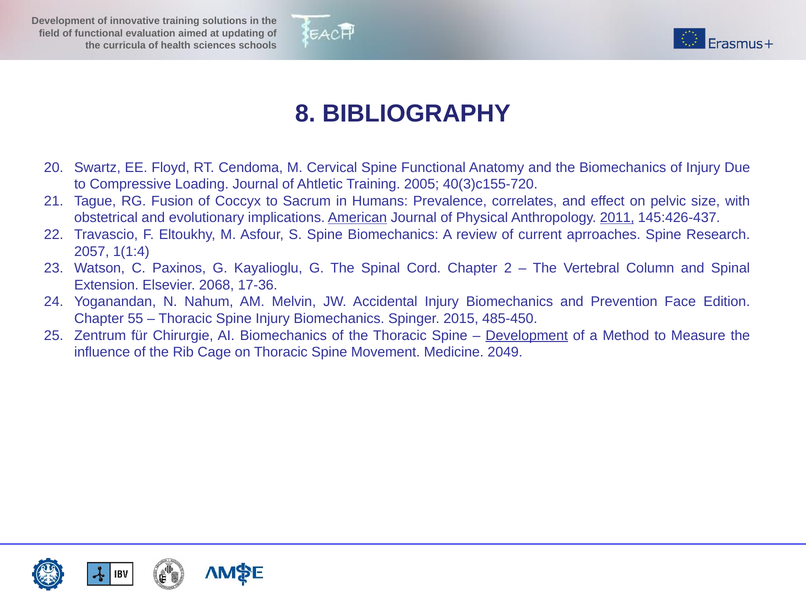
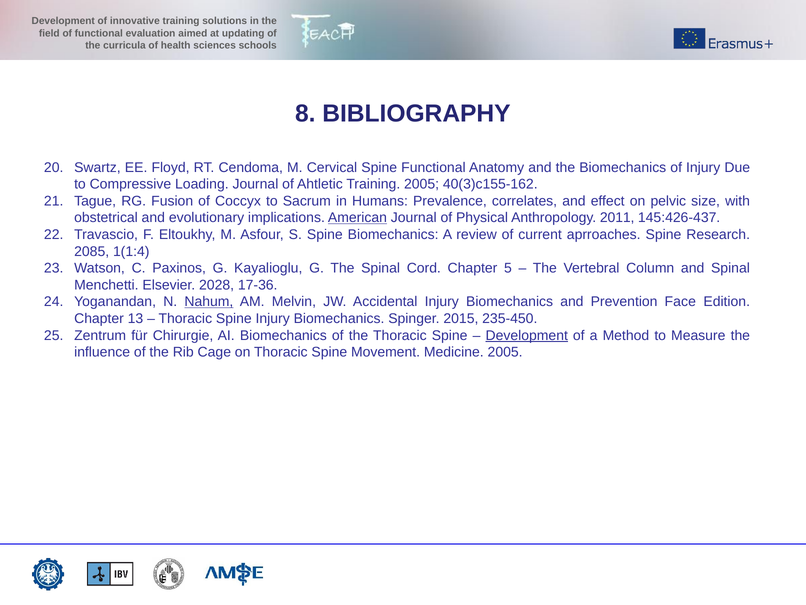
40(3)c155-720: 40(3)c155-720 -> 40(3)c155-162
2011 underline: present -> none
2057: 2057 -> 2085
2: 2 -> 5
Extension: Extension -> Menchetti
2068: 2068 -> 2028
Nahum underline: none -> present
55: 55 -> 13
485-450: 485-450 -> 235-450
Medicine 2049: 2049 -> 2005
